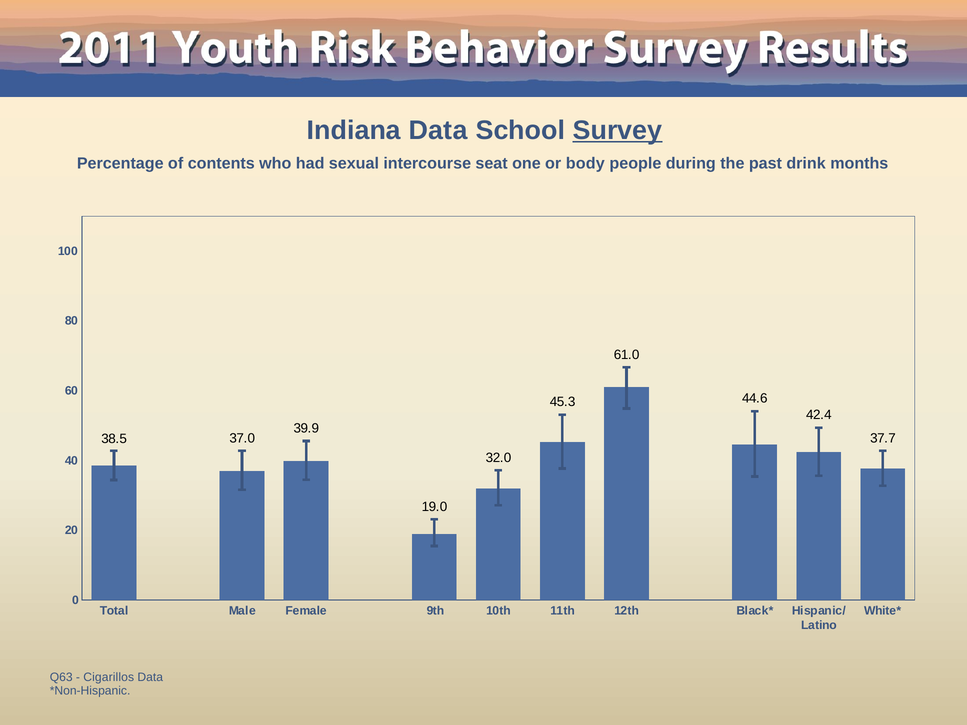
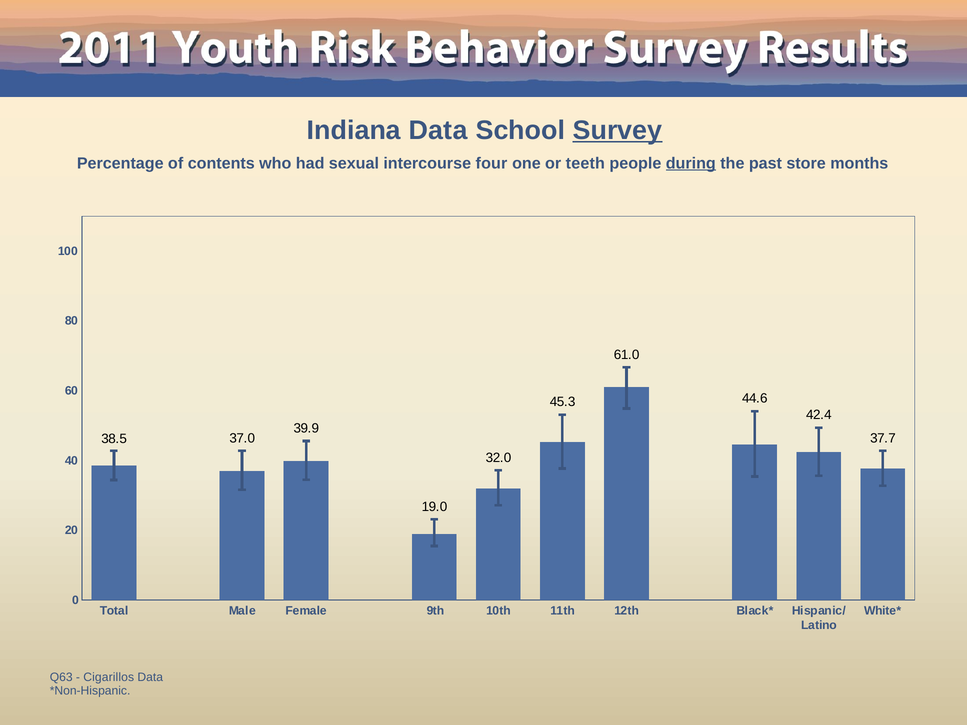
seat: seat -> four
body: body -> teeth
during underline: none -> present
drink: drink -> store
